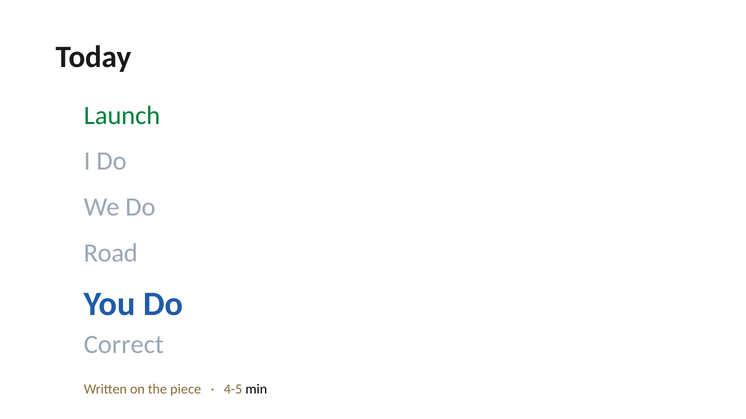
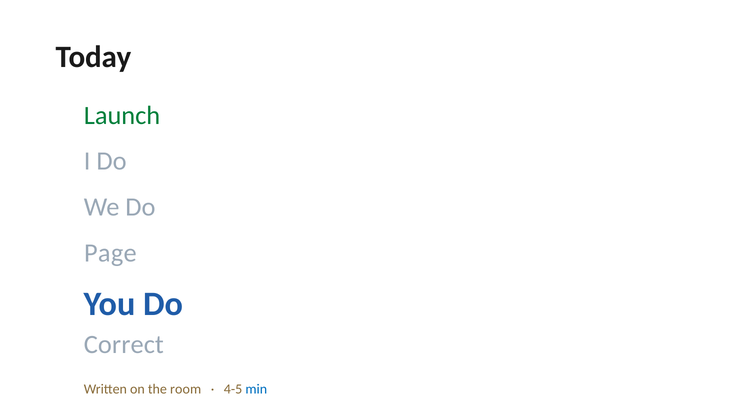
Road: Road -> Page
piece: piece -> room
min colour: black -> blue
